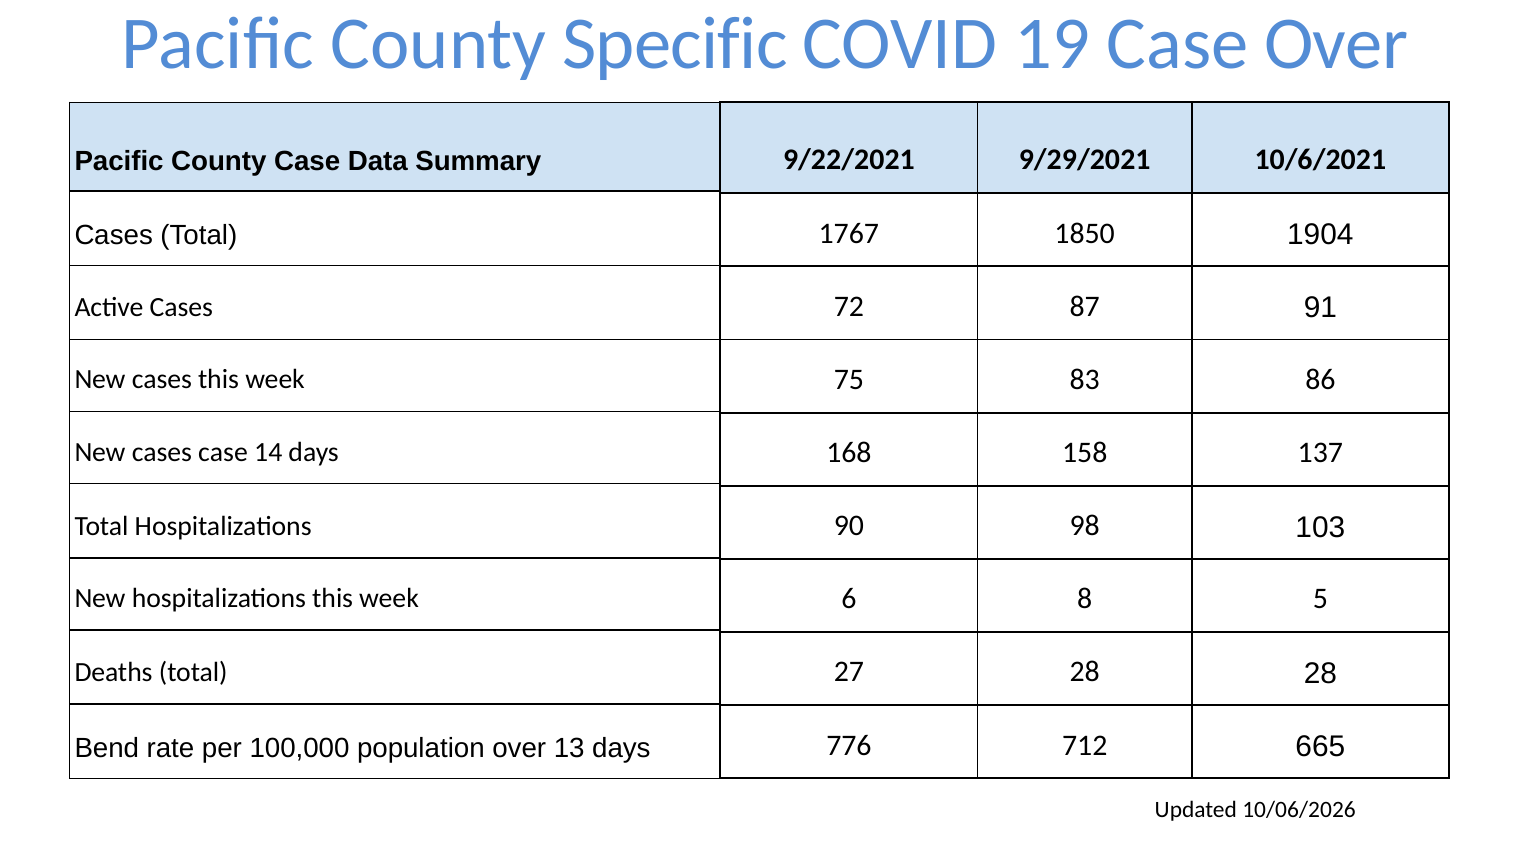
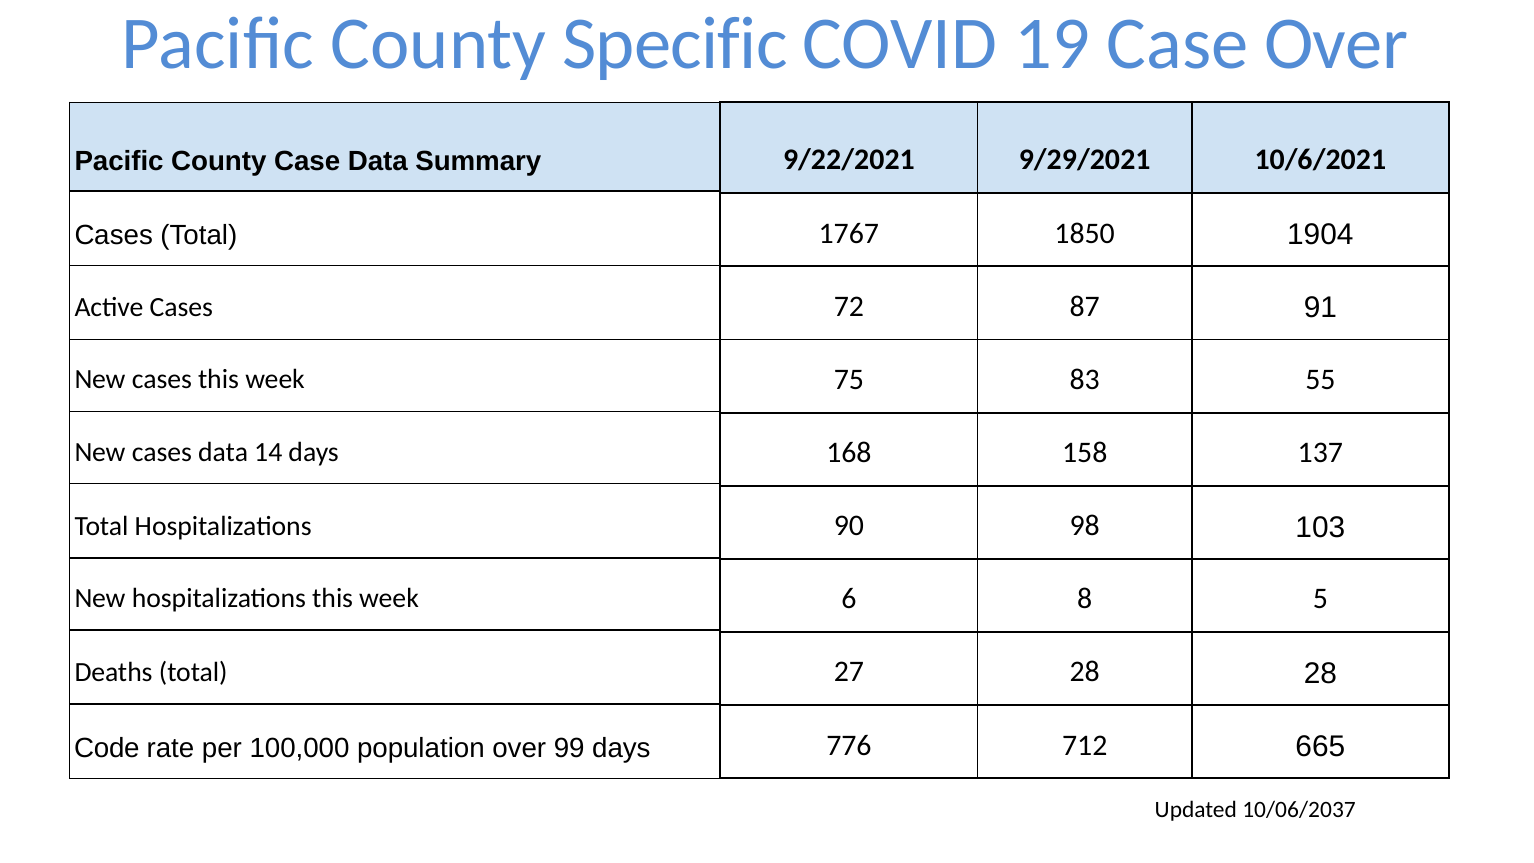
86: 86 -> 55
cases case: case -> data
Bend: Bend -> Code
13: 13 -> 99
10/06/2026: 10/06/2026 -> 10/06/2037
